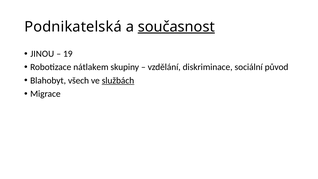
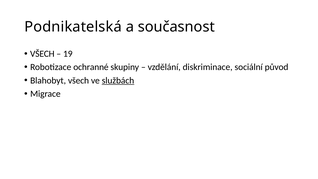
současnost underline: present -> none
JINOU at (42, 54): JINOU -> VŠECH
nátlakem: nátlakem -> ochranné
